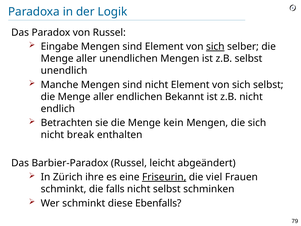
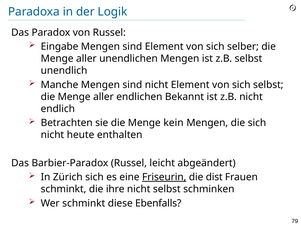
sich at (215, 46) underline: present -> none
break: break -> heute
Zürich ihre: ihre -> sich
viel: viel -> dist
falls: falls -> ihre
